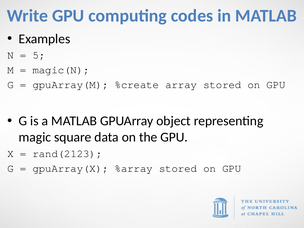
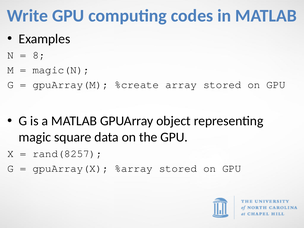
5: 5 -> 8
rand(2123: rand(2123 -> rand(8257
